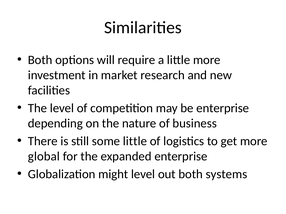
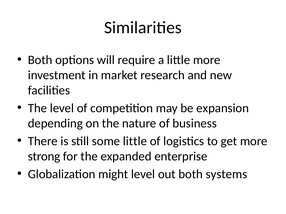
be enterprise: enterprise -> expansion
global: global -> strong
